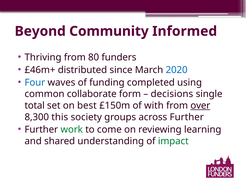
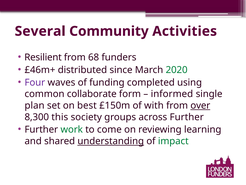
Beyond: Beyond -> Several
Informed: Informed -> Activities
Thriving: Thriving -> Resilient
80: 80 -> 68
2020 colour: blue -> green
Four colour: blue -> purple
decisions: decisions -> informed
total: total -> plan
understanding underline: none -> present
